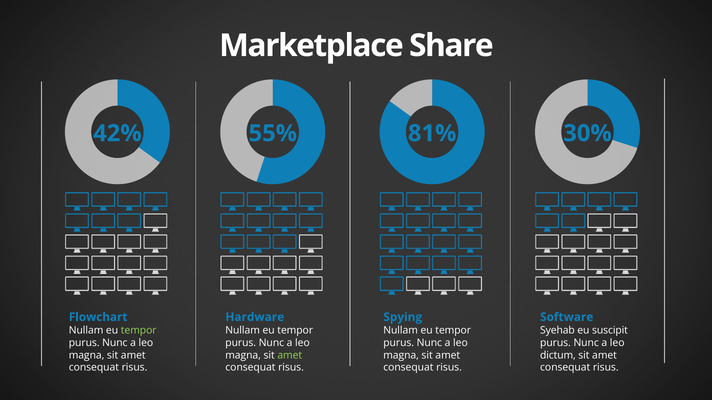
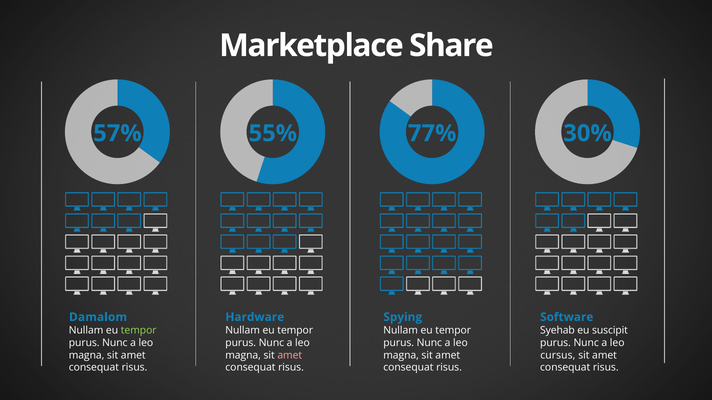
42%: 42% -> 57%
81%: 81% -> 77%
Flowchart: Flowchart -> Damalom
amet at (290, 356) colour: light green -> pink
dictum: dictum -> cursus
